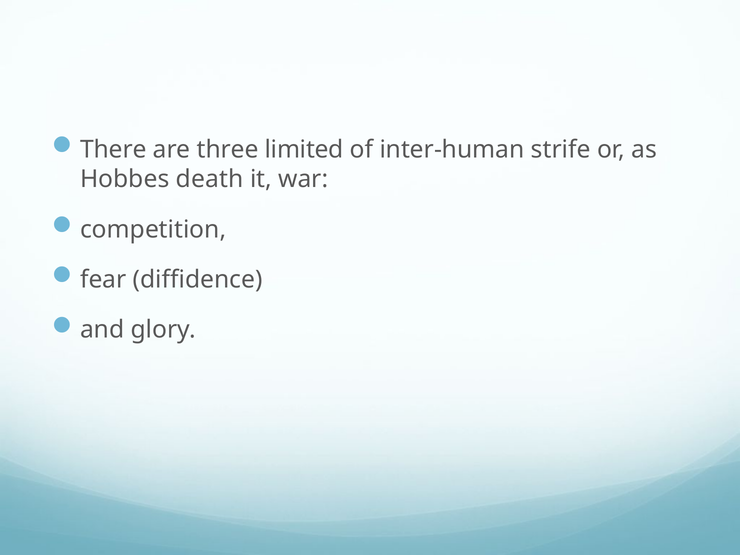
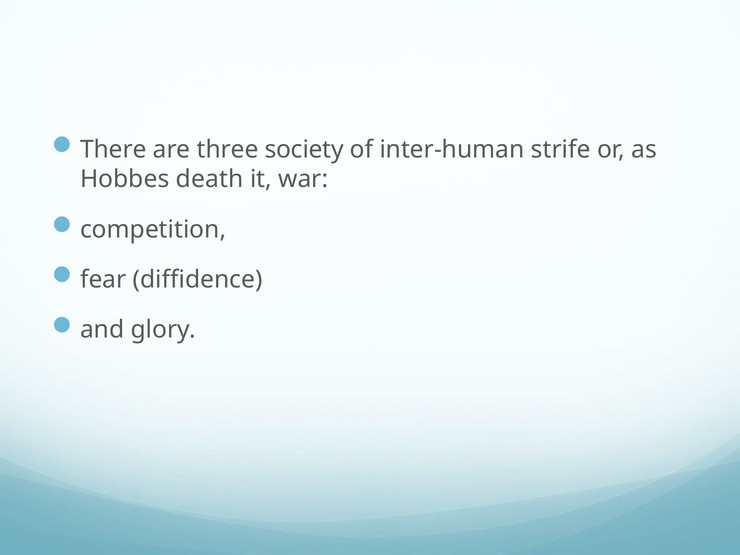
limited: limited -> society
